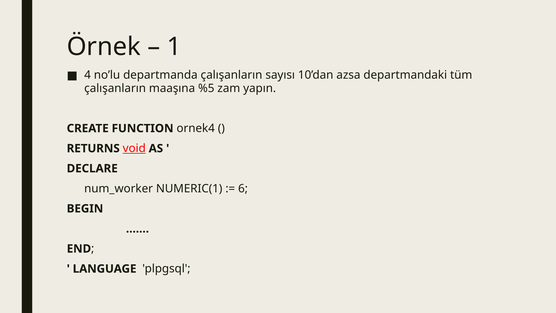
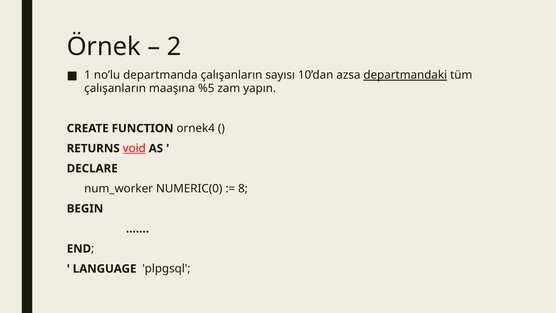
1: 1 -> 2
4: 4 -> 1
departmandaki underline: none -> present
NUMERIC(1: NUMERIC(1 -> NUMERIC(0
6: 6 -> 8
